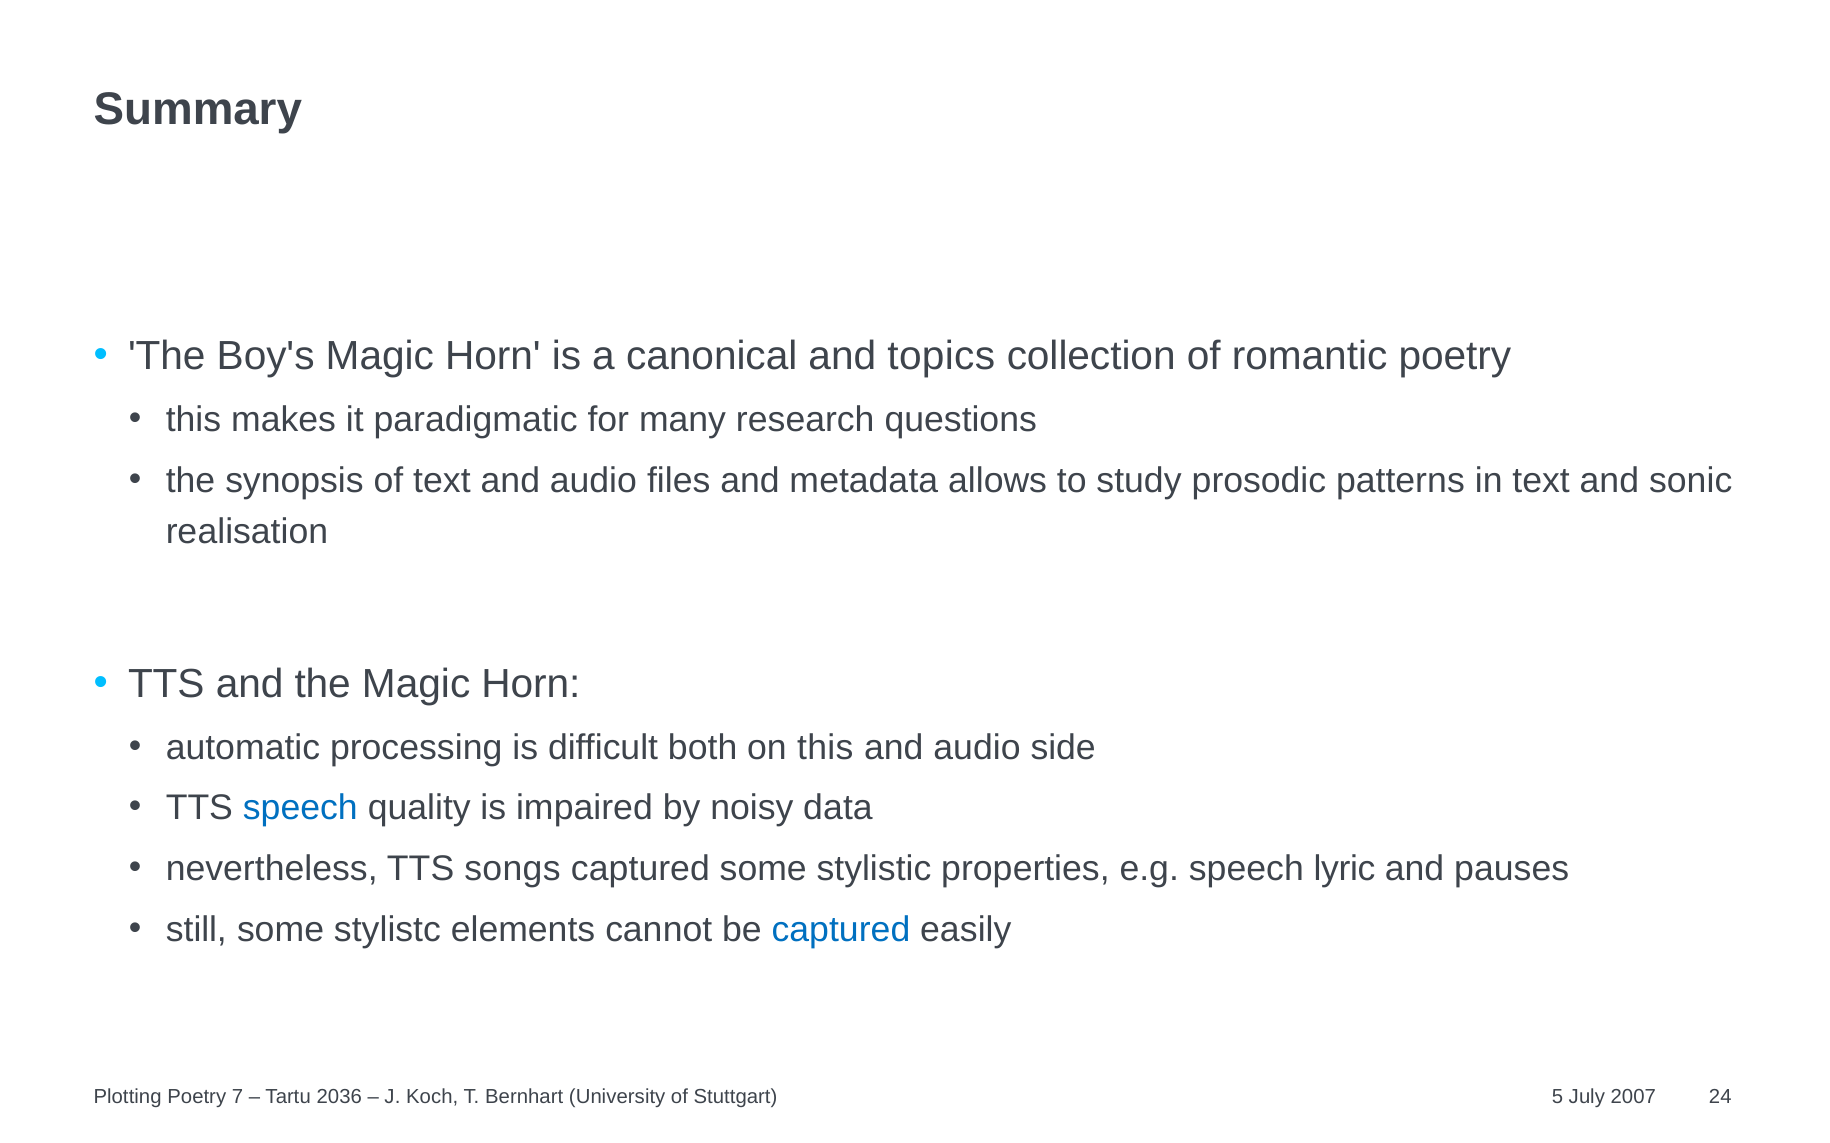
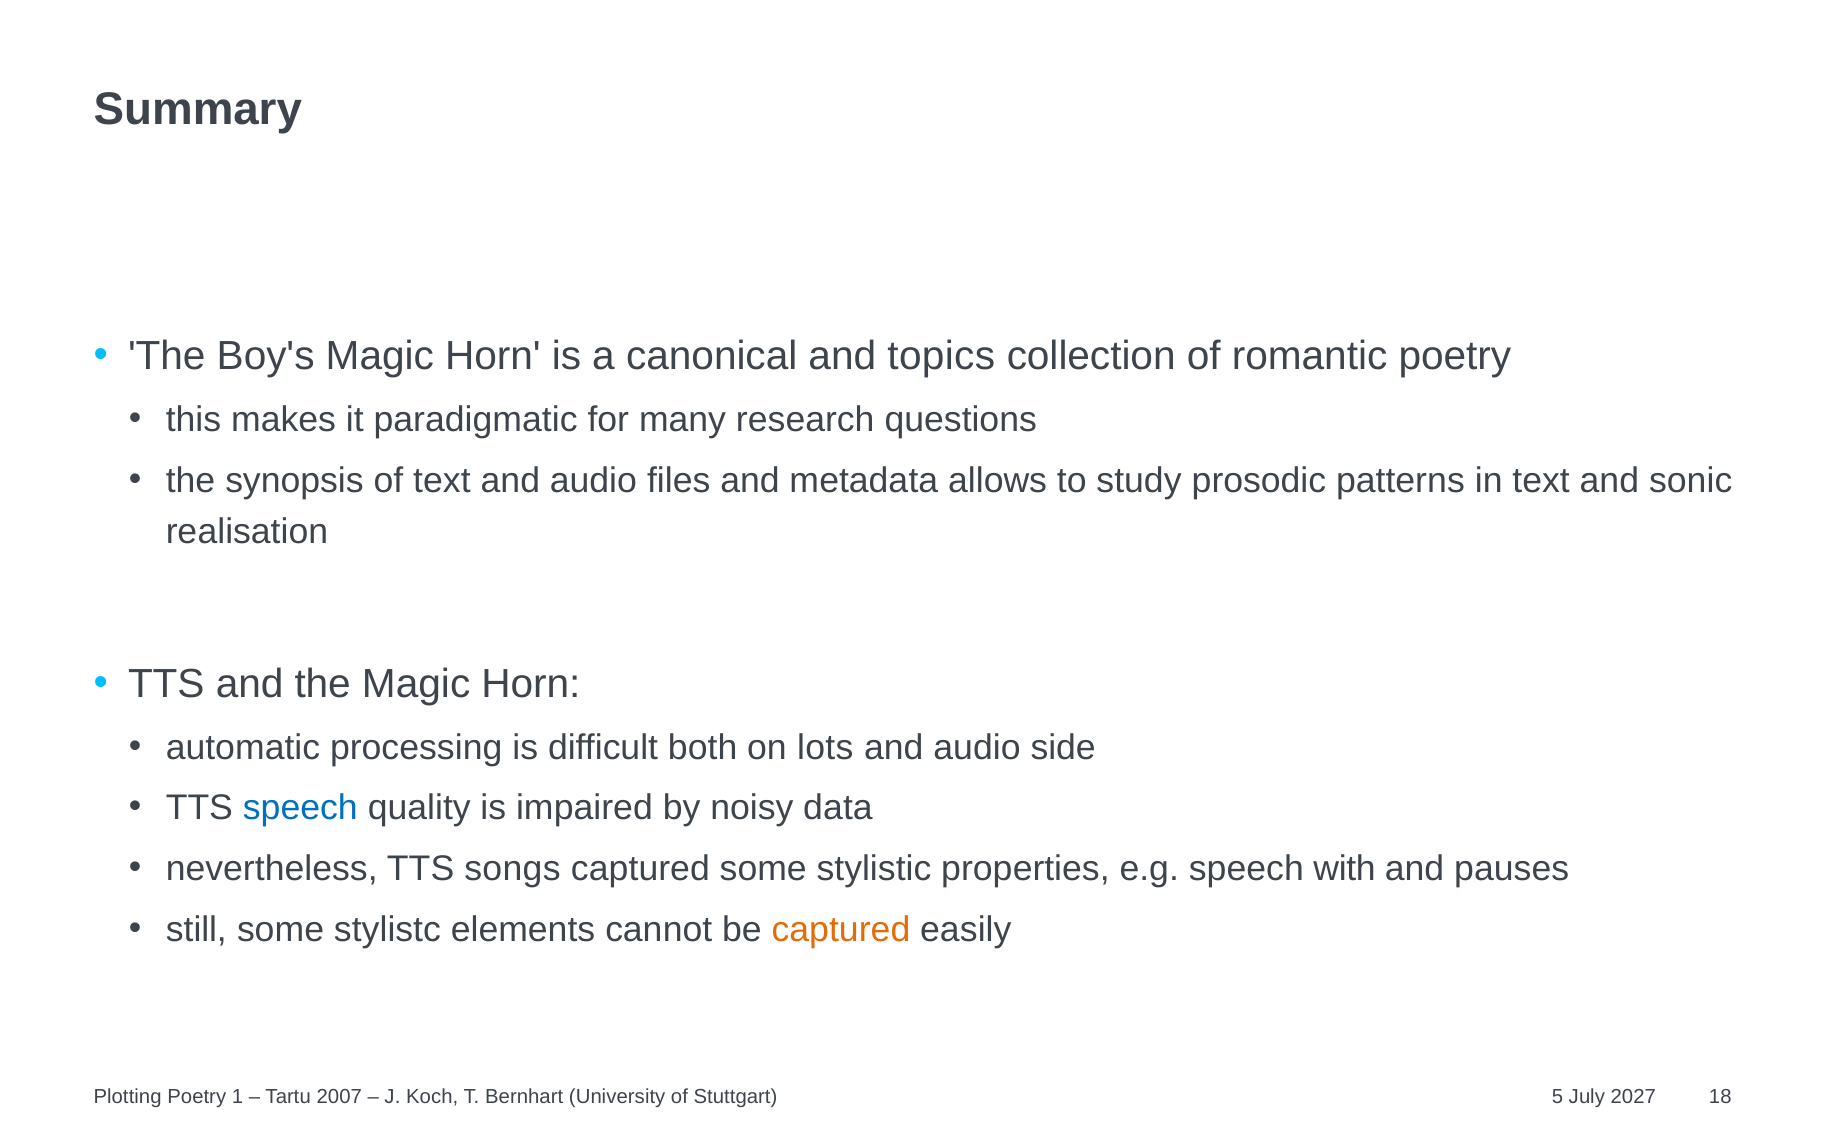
on this: this -> lots
lyric: lyric -> with
captured at (841, 930) colour: blue -> orange
7: 7 -> 1
2036: 2036 -> 2007
2007: 2007 -> 2027
24: 24 -> 18
